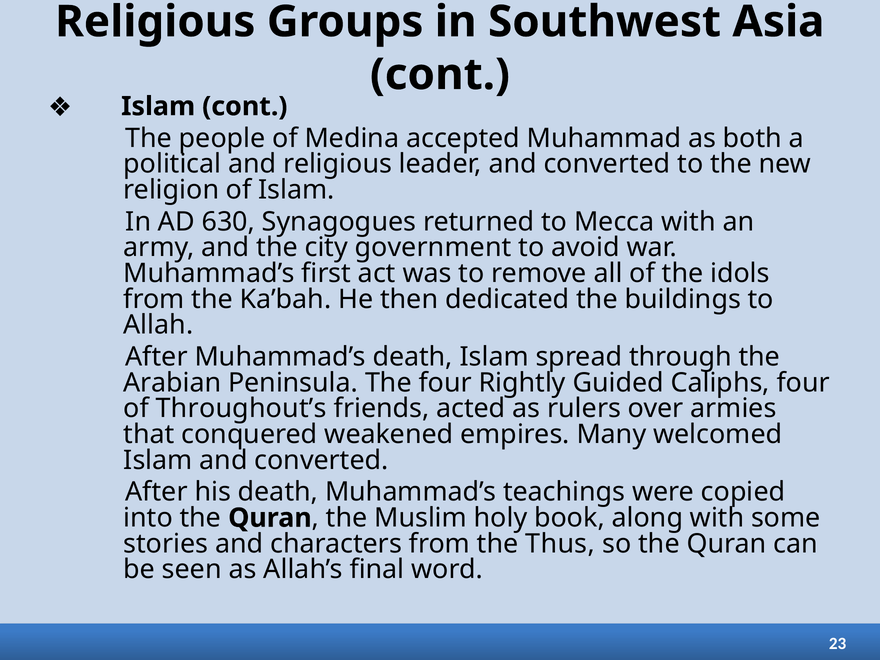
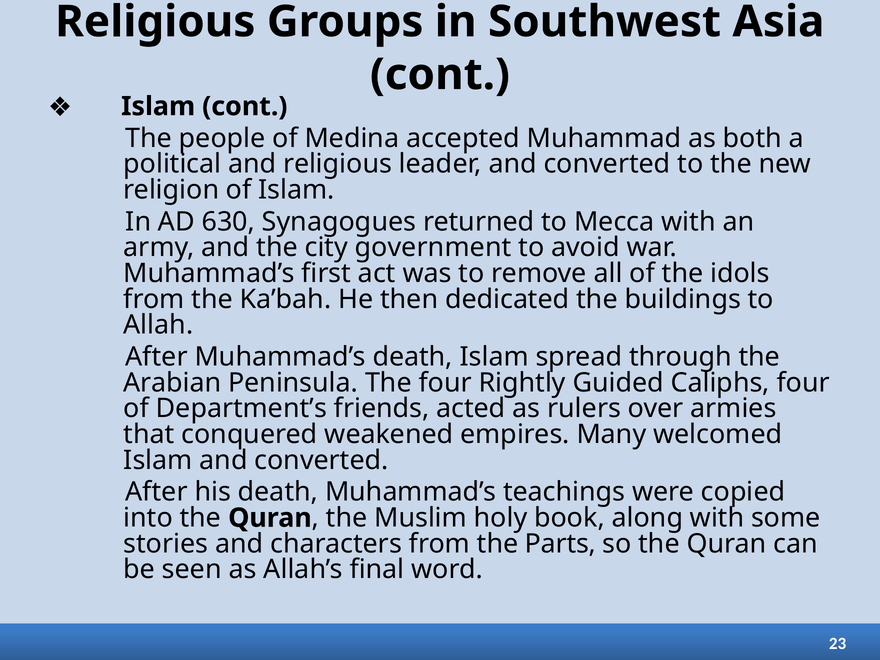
Throughout’s: Throughout’s -> Department’s
Thus: Thus -> Parts
